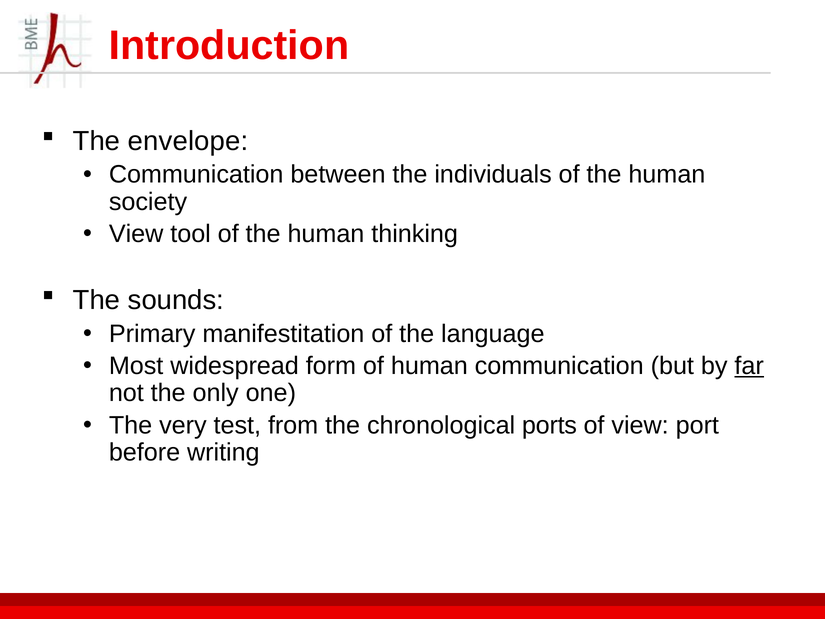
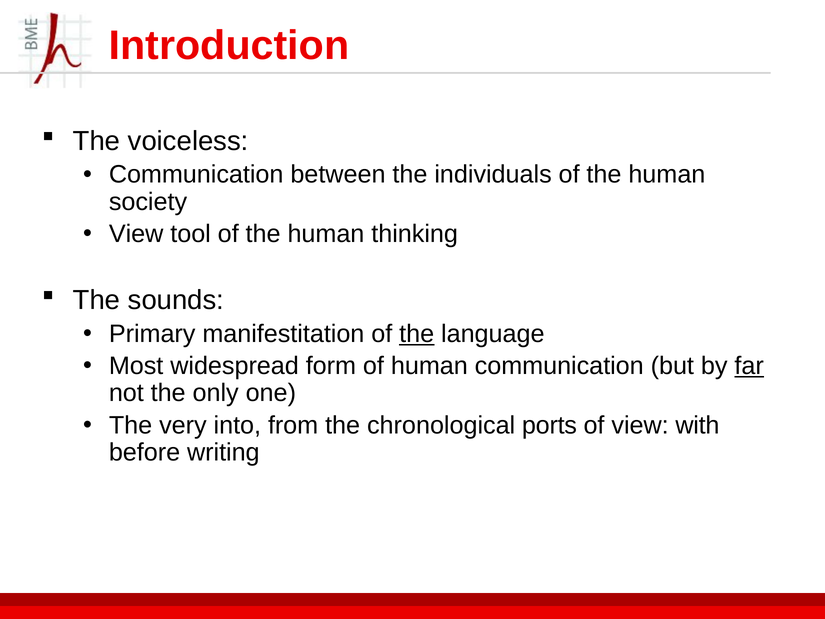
envelope: envelope -> voiceless
the at (417, 334) underline: none -> present
test: test -> into
port: port -> with
